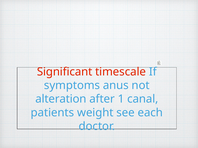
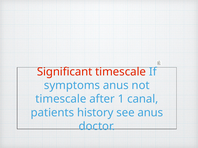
alteration at (61, 99): alteration -> timescale
weight: weight -> history
see each: each -> anus
